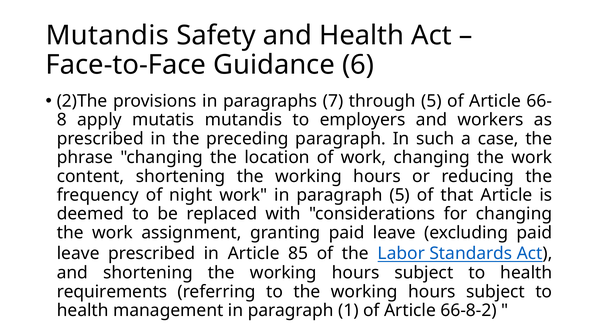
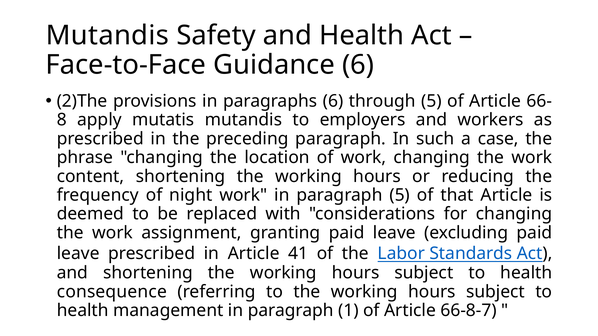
paragraphs 7: 7 -> 6
85: 85 -> 41
requirements: requirements -> consequence
66-8-2: 66-8-2 -> 66-8-7
